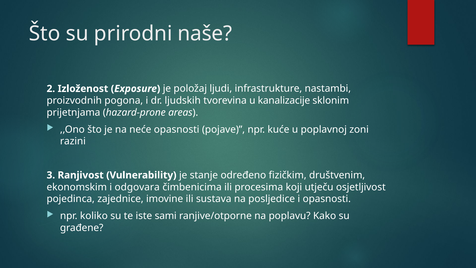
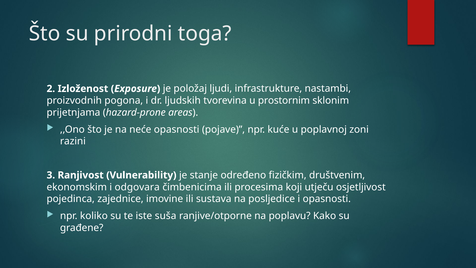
naše: naše -> toga
kanalizacije: kanalizacije -> prostornim
sami: sami -> suša
